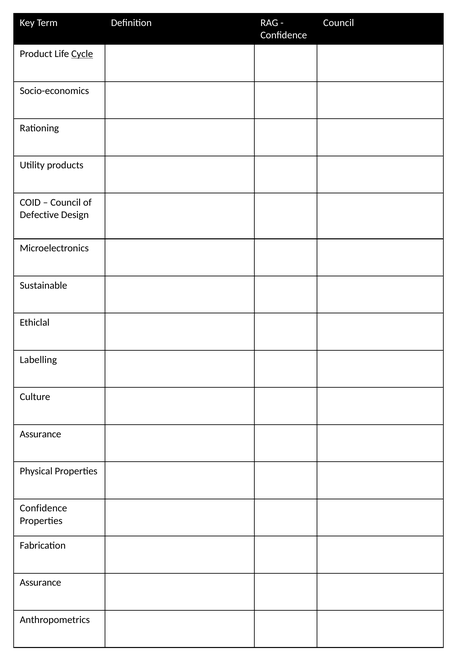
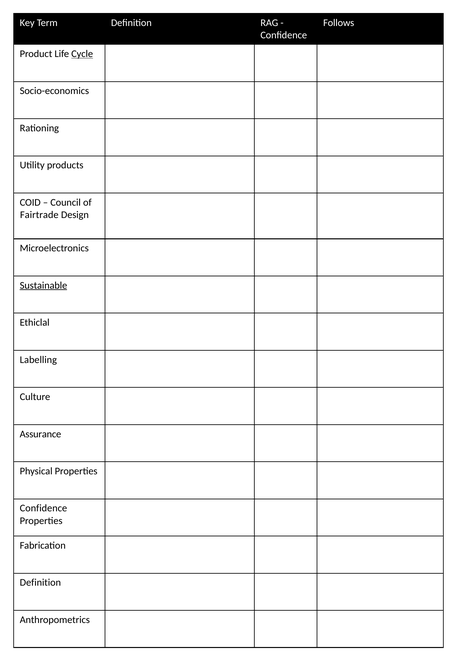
Council at (339, 23): Council -> Follows
Defective: Defective -> Fairtrade
Sustainable underline: none -> present
Assurance at (40, 583): Assurance -> Definition
